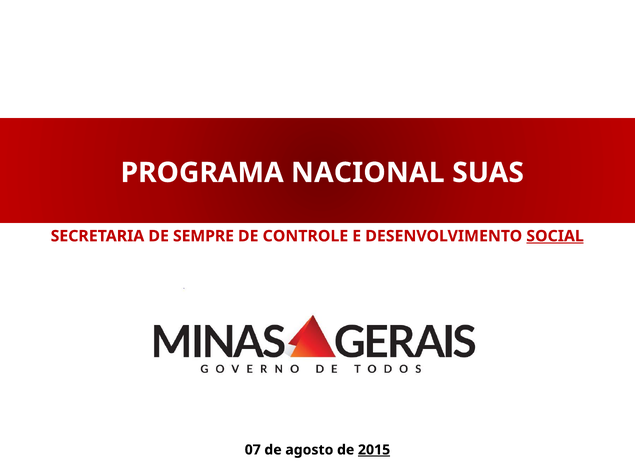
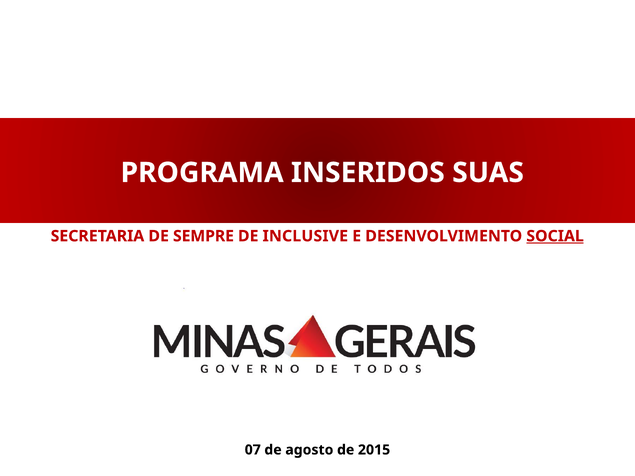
NACIONAL: NACIONAL -> INSERIDOS
CONTROLE: CONTROLE -> INCLUSIVE
2015 underline: present -> none
